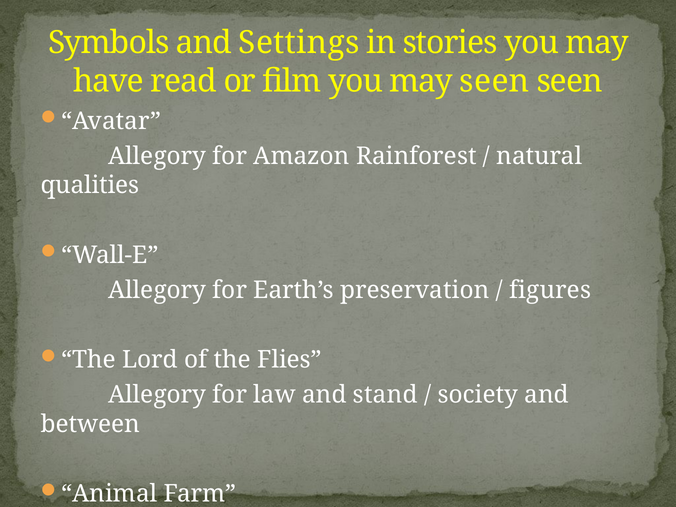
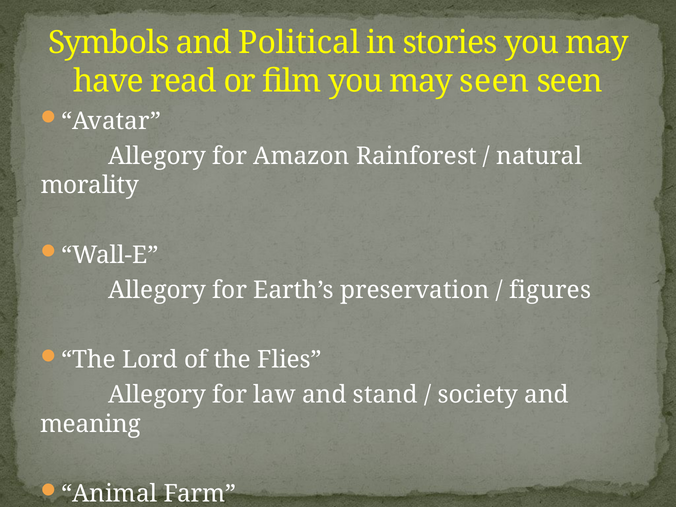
and Settings: Settings -> Political
qualities: qualities -> morality
between: between -> meaning
